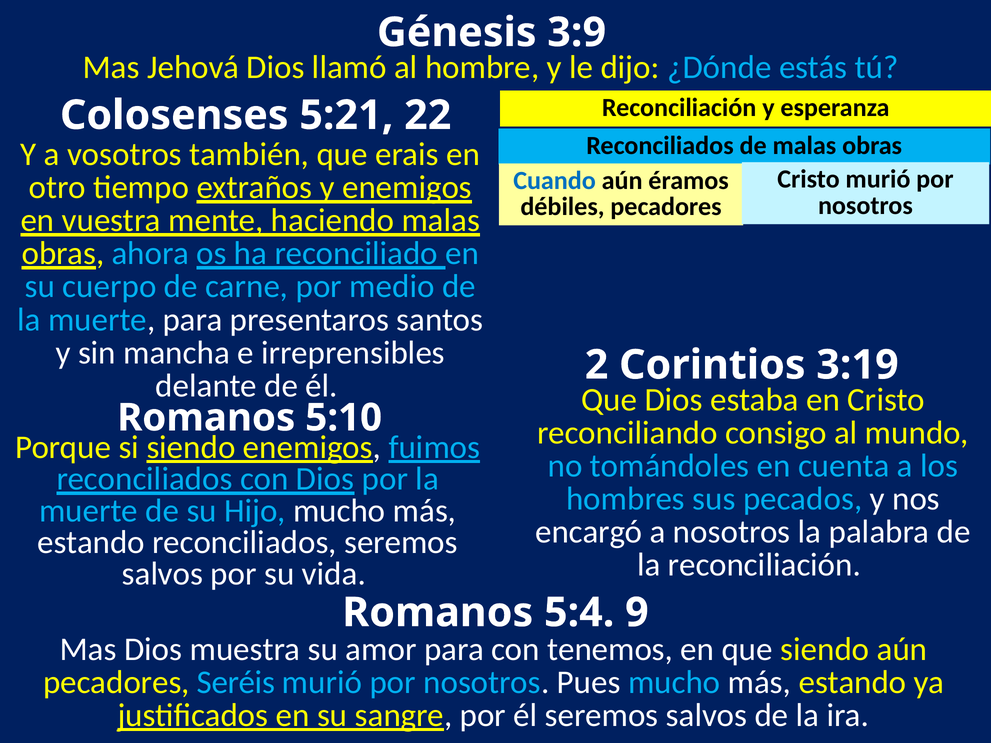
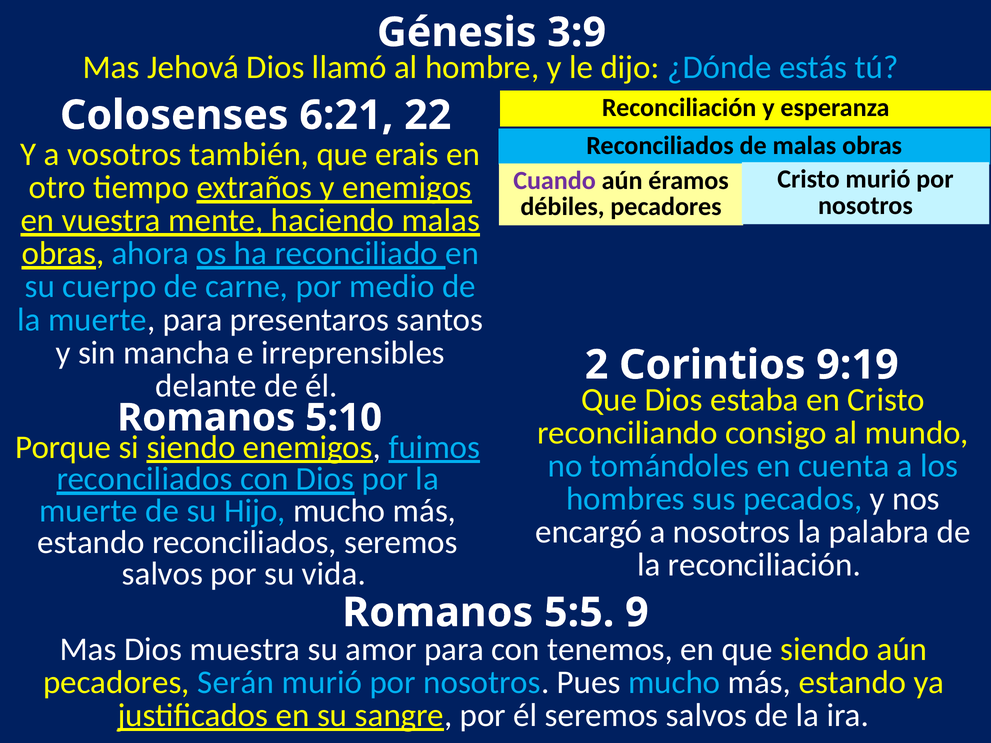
5:21: 5:21 -> 6:21
Cuando colour: blue -> purple
3:19: 3:19 -> 9:19
5:4: 5:4 -> 5:5
Seréis: Seréis -> Serán
